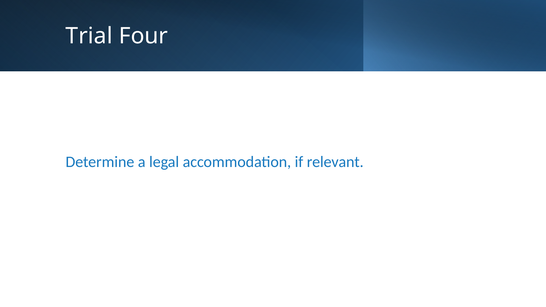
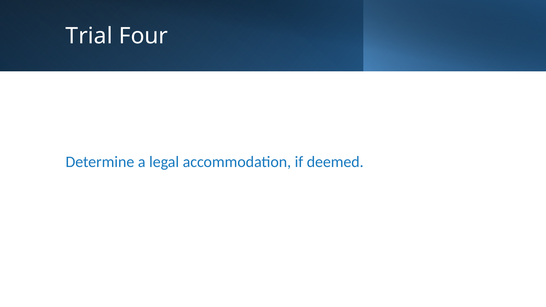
relevant: relevant -> deemed
